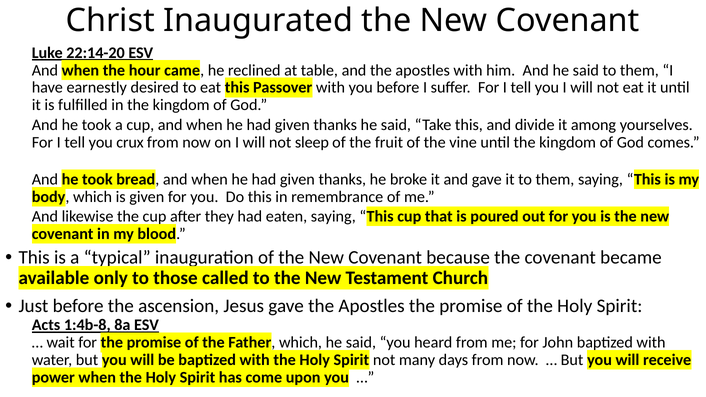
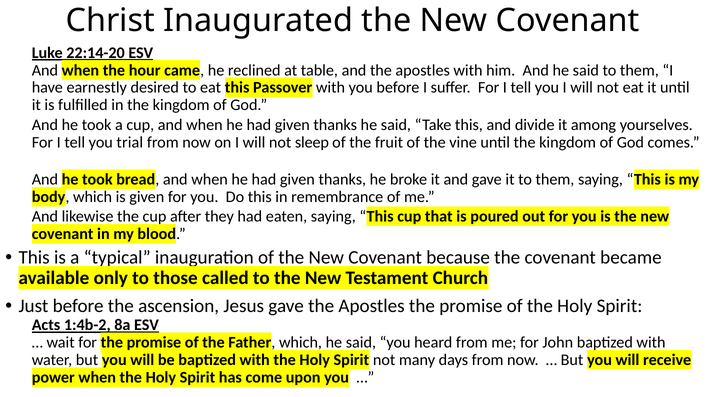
crux: crux -> trial
1:4b-8: 1:4b-8 -> 1:4b-2
